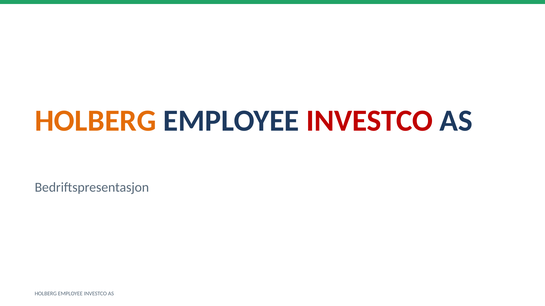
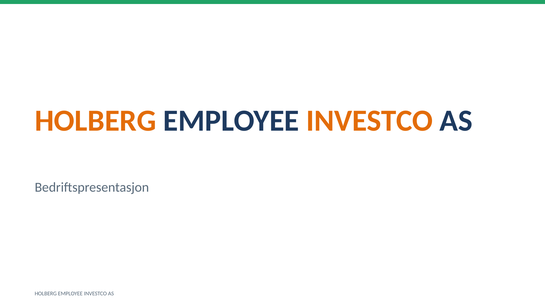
INVESTCO at (369, 121) colour: red -> orange
